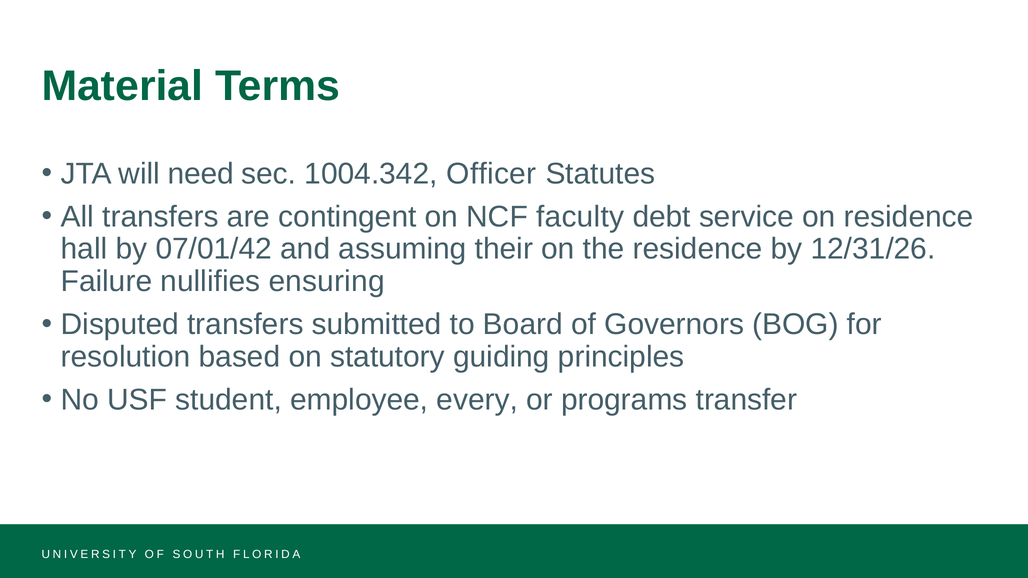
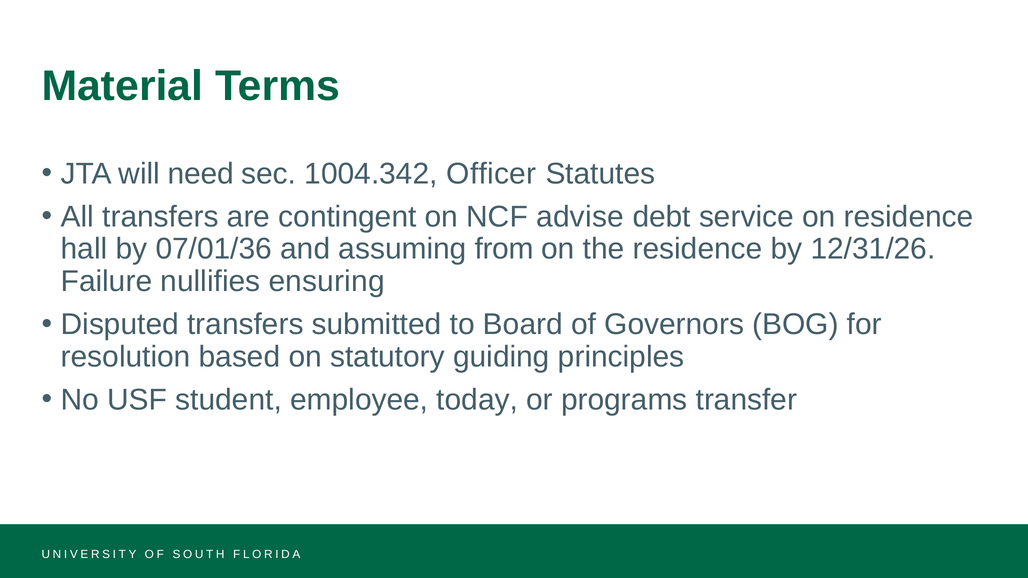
faculty: faculty -> advise
07/01/42: 07/01/42 -> 07/01/36
their: their -> from
every: every -> today
